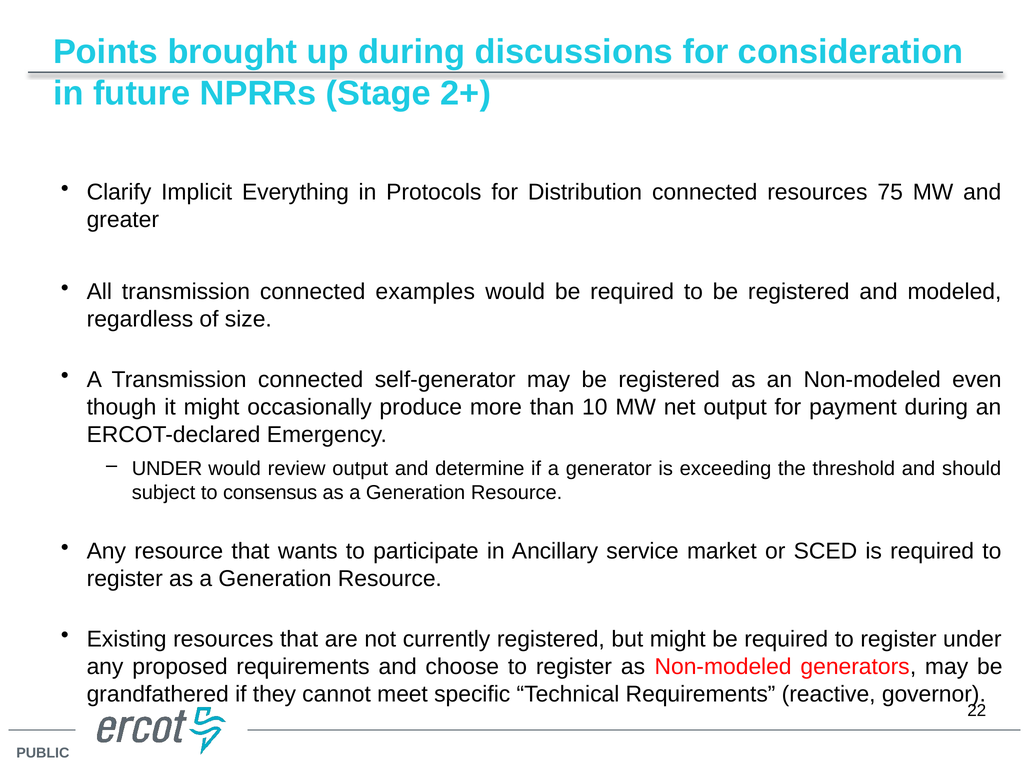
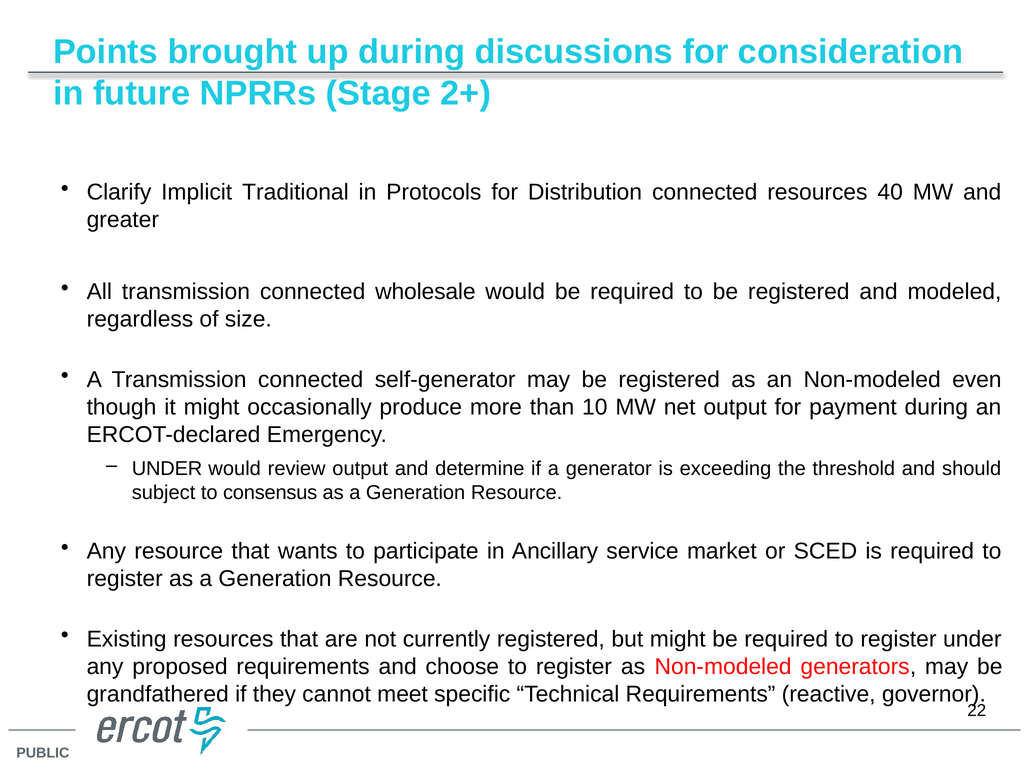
Everything: Everything -> Traditional
75: 75 -> 40
examples: examples -> wholesale
